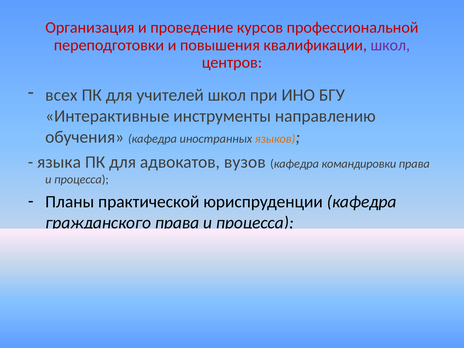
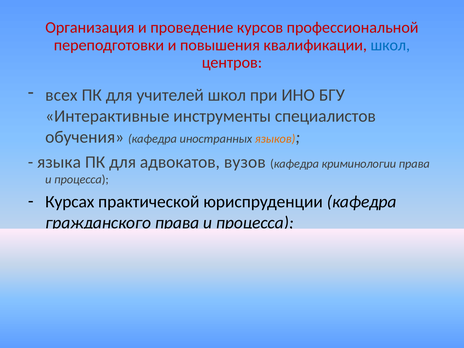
школ at (390, 45) colour: purple -> blue
направлению: направлению -> специалистов
командировки: командировки -> криминологии
Планы: Планы -> Курсах
